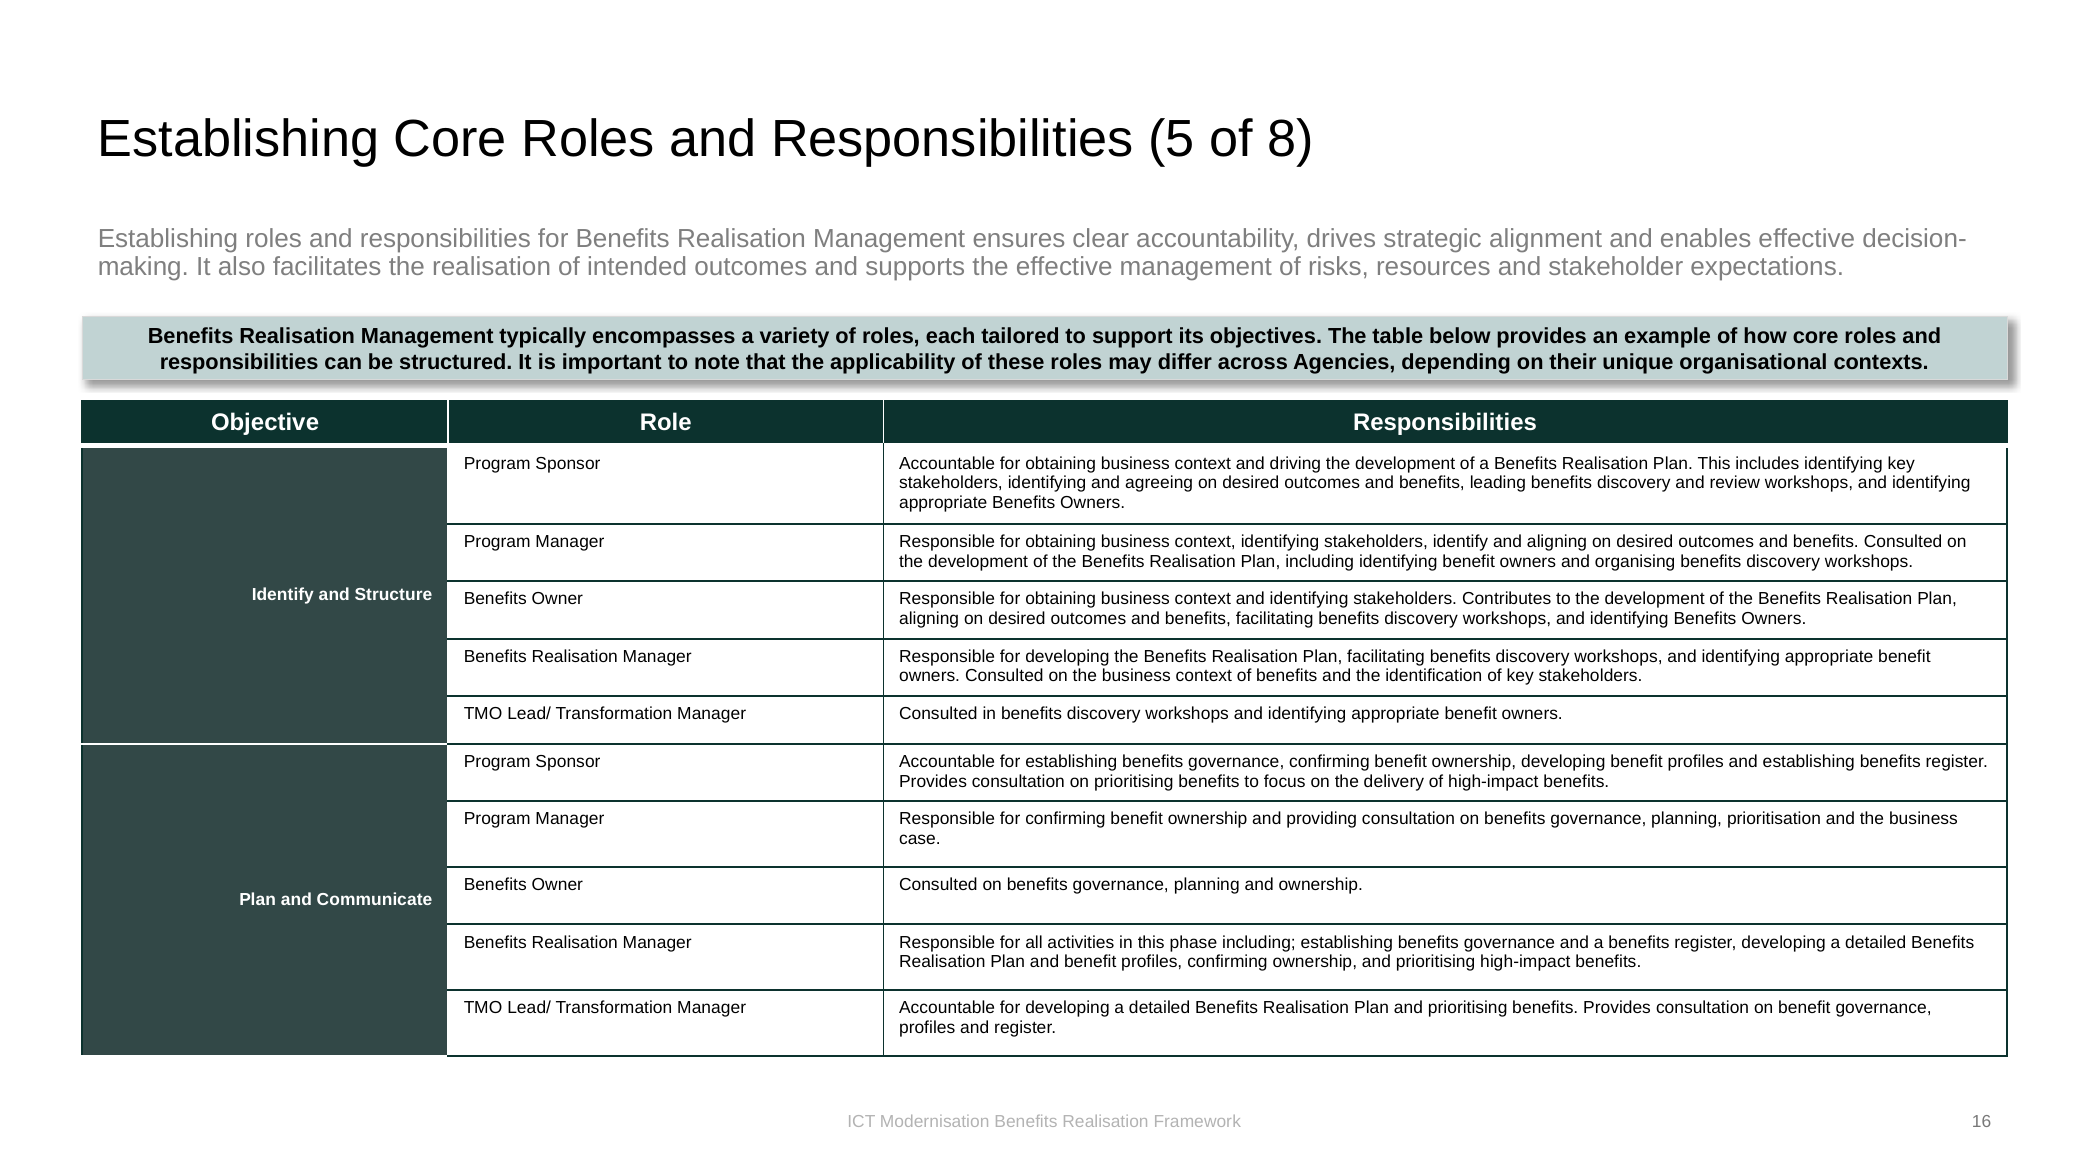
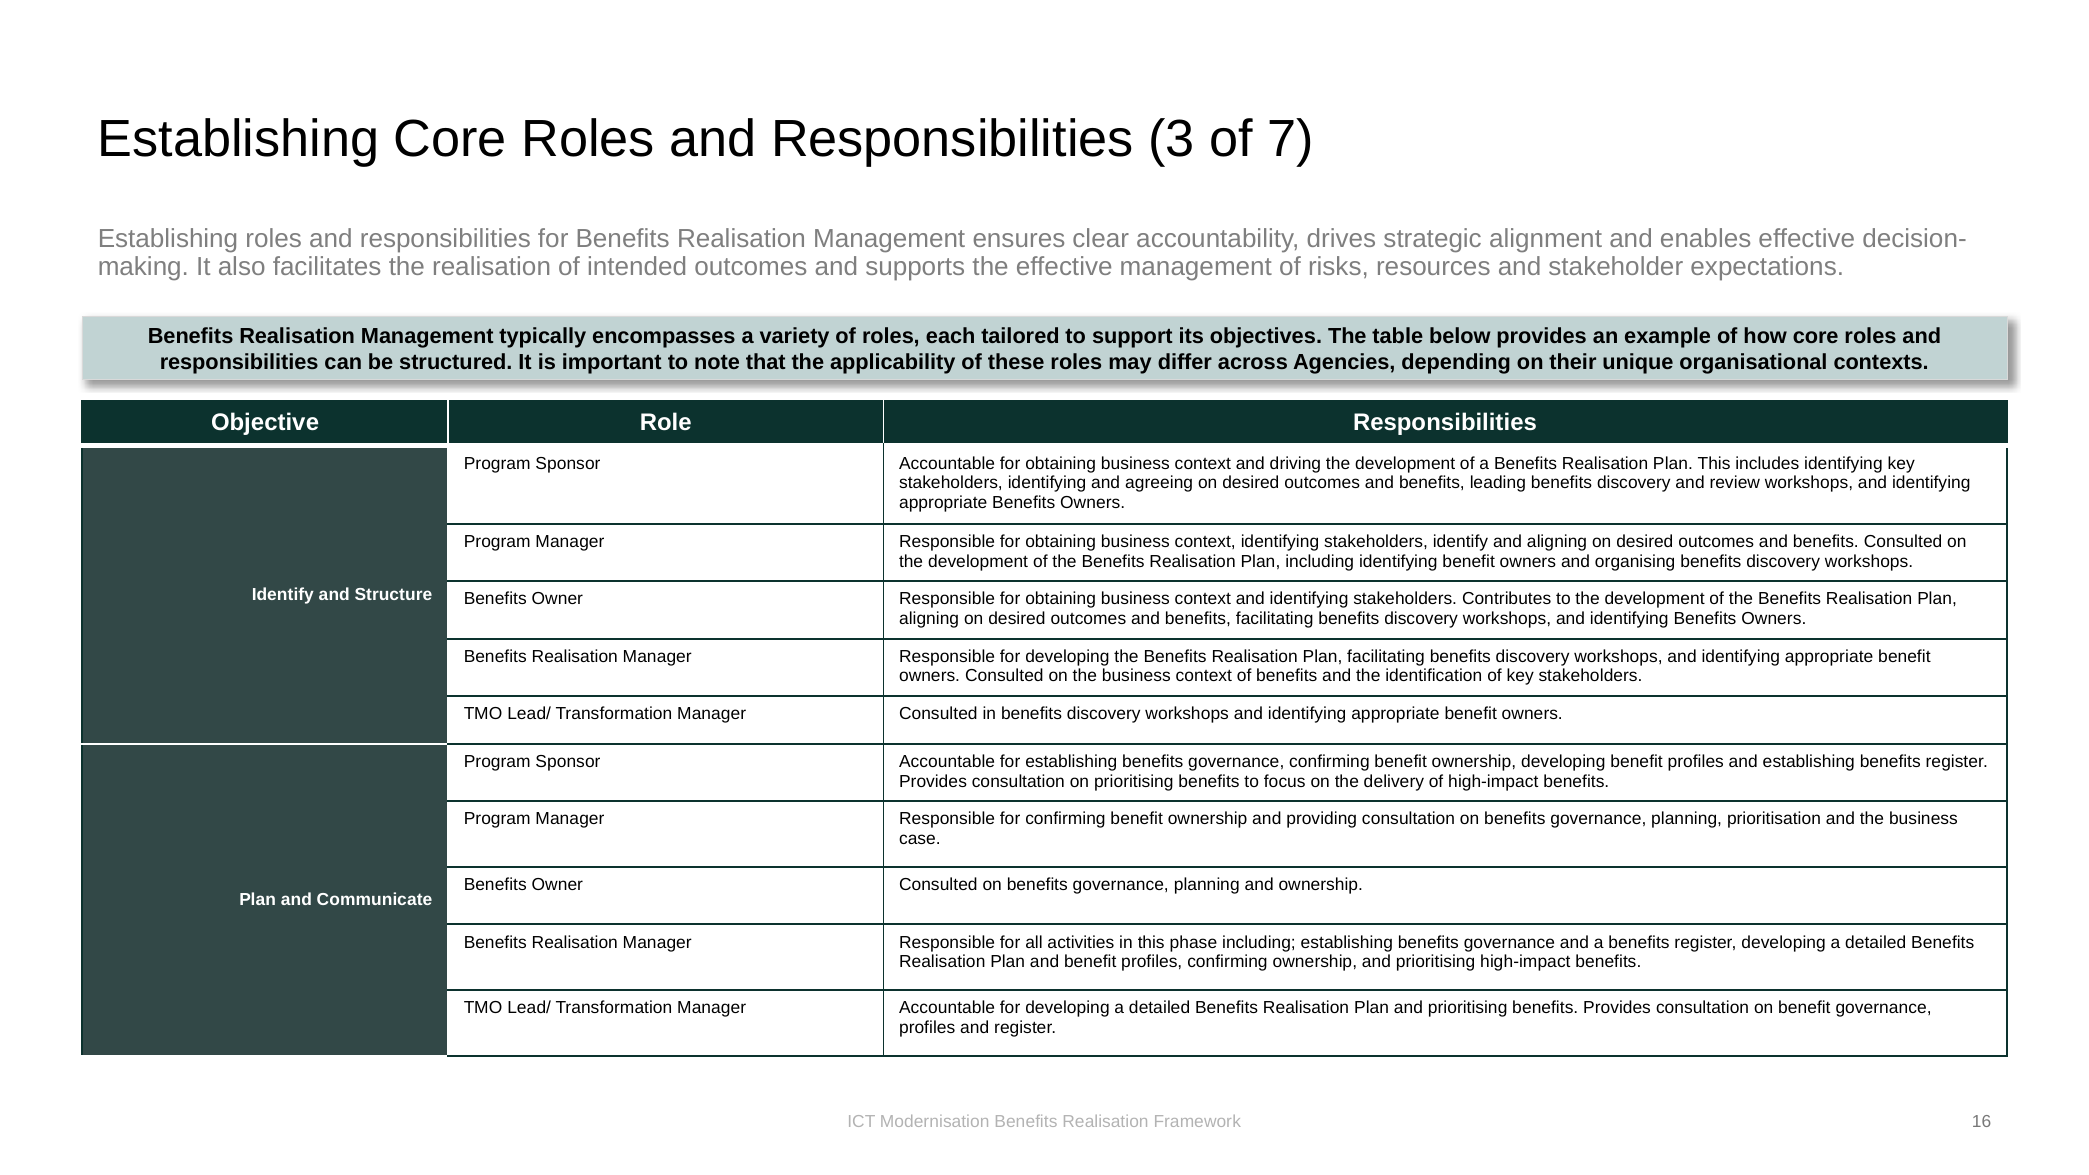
5: 5 -> 3
8: 8 -> 7
